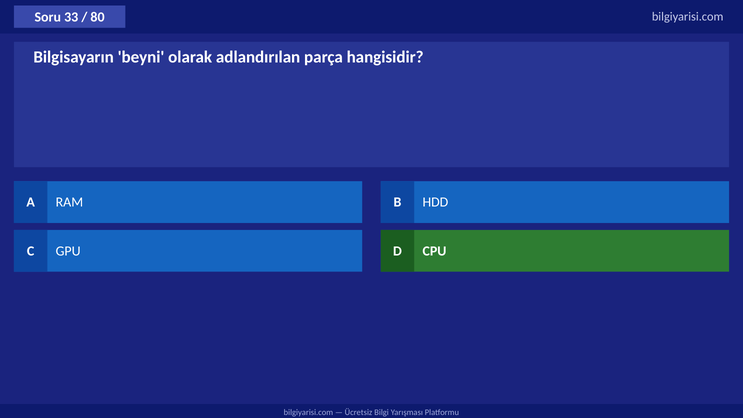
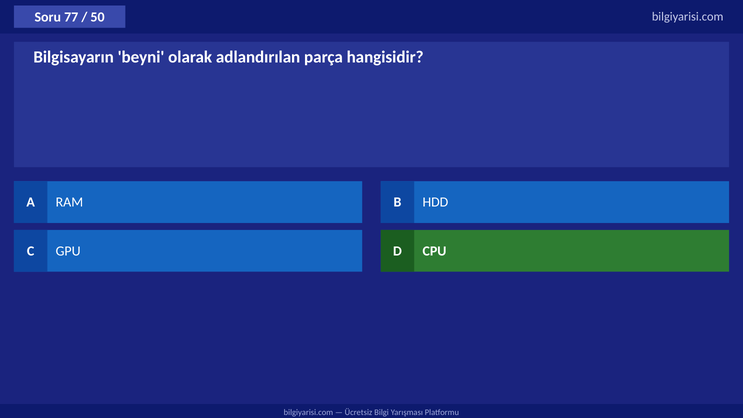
33: 33 -> 77
80: 80 -> 50
